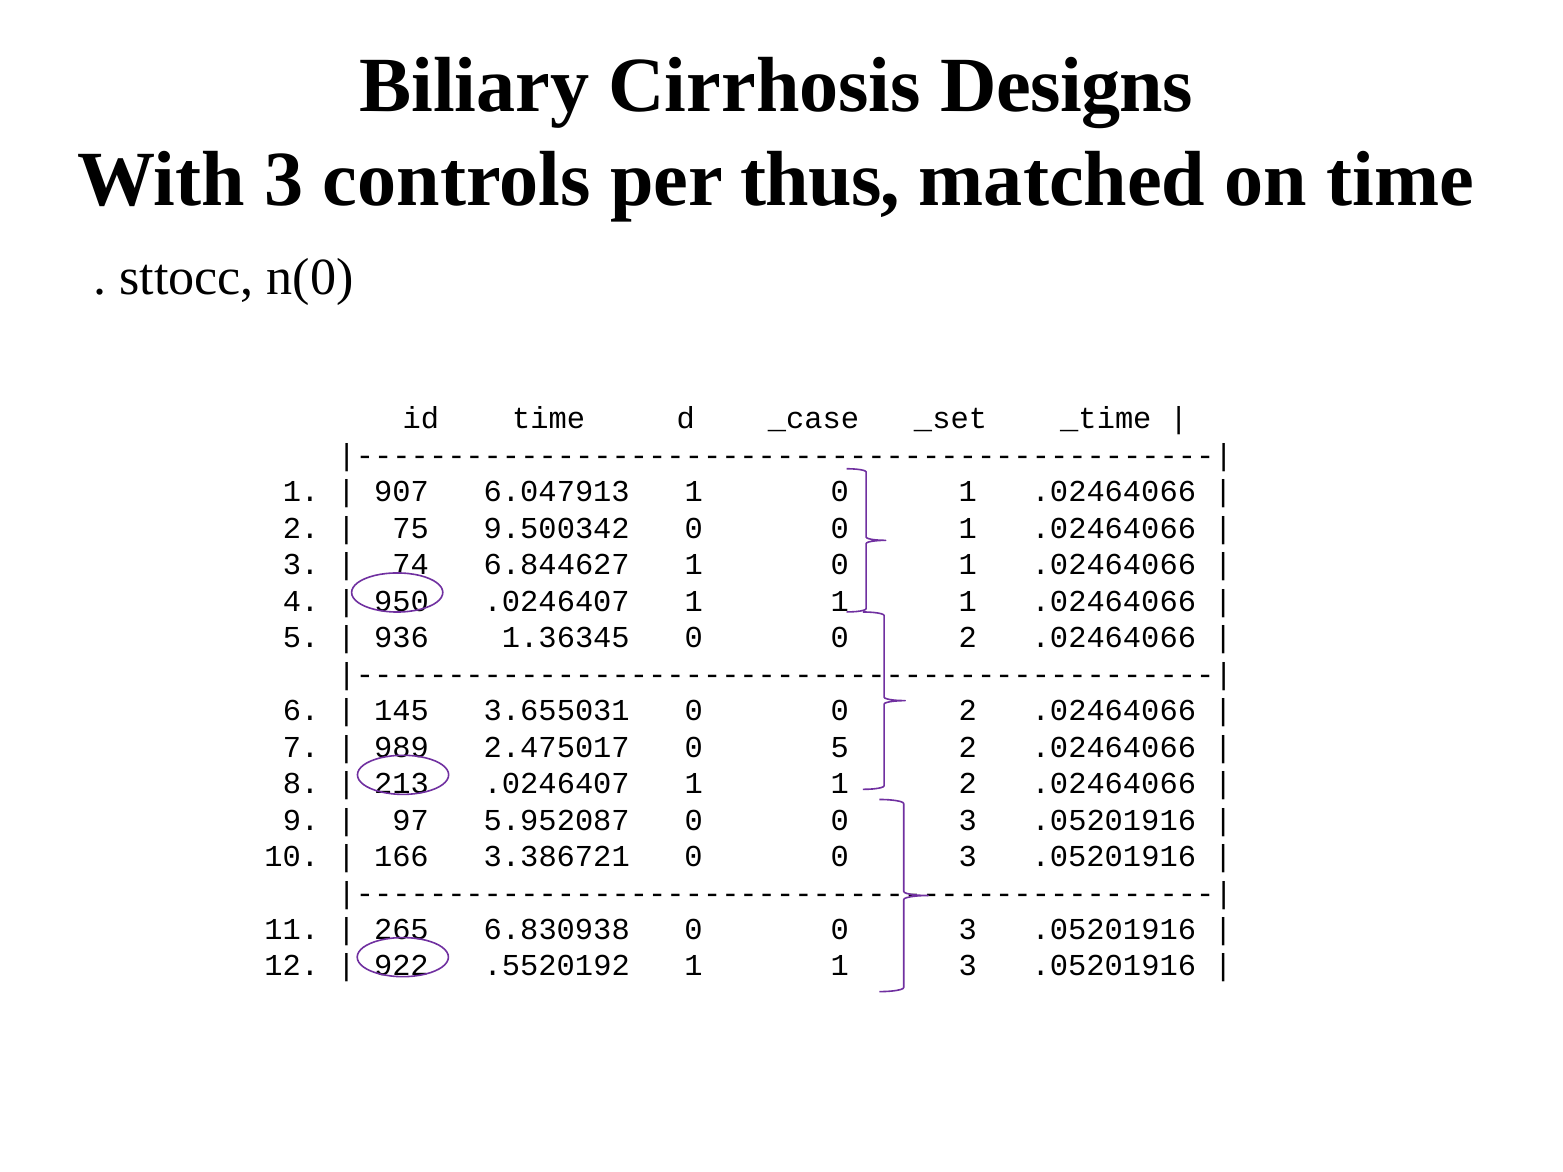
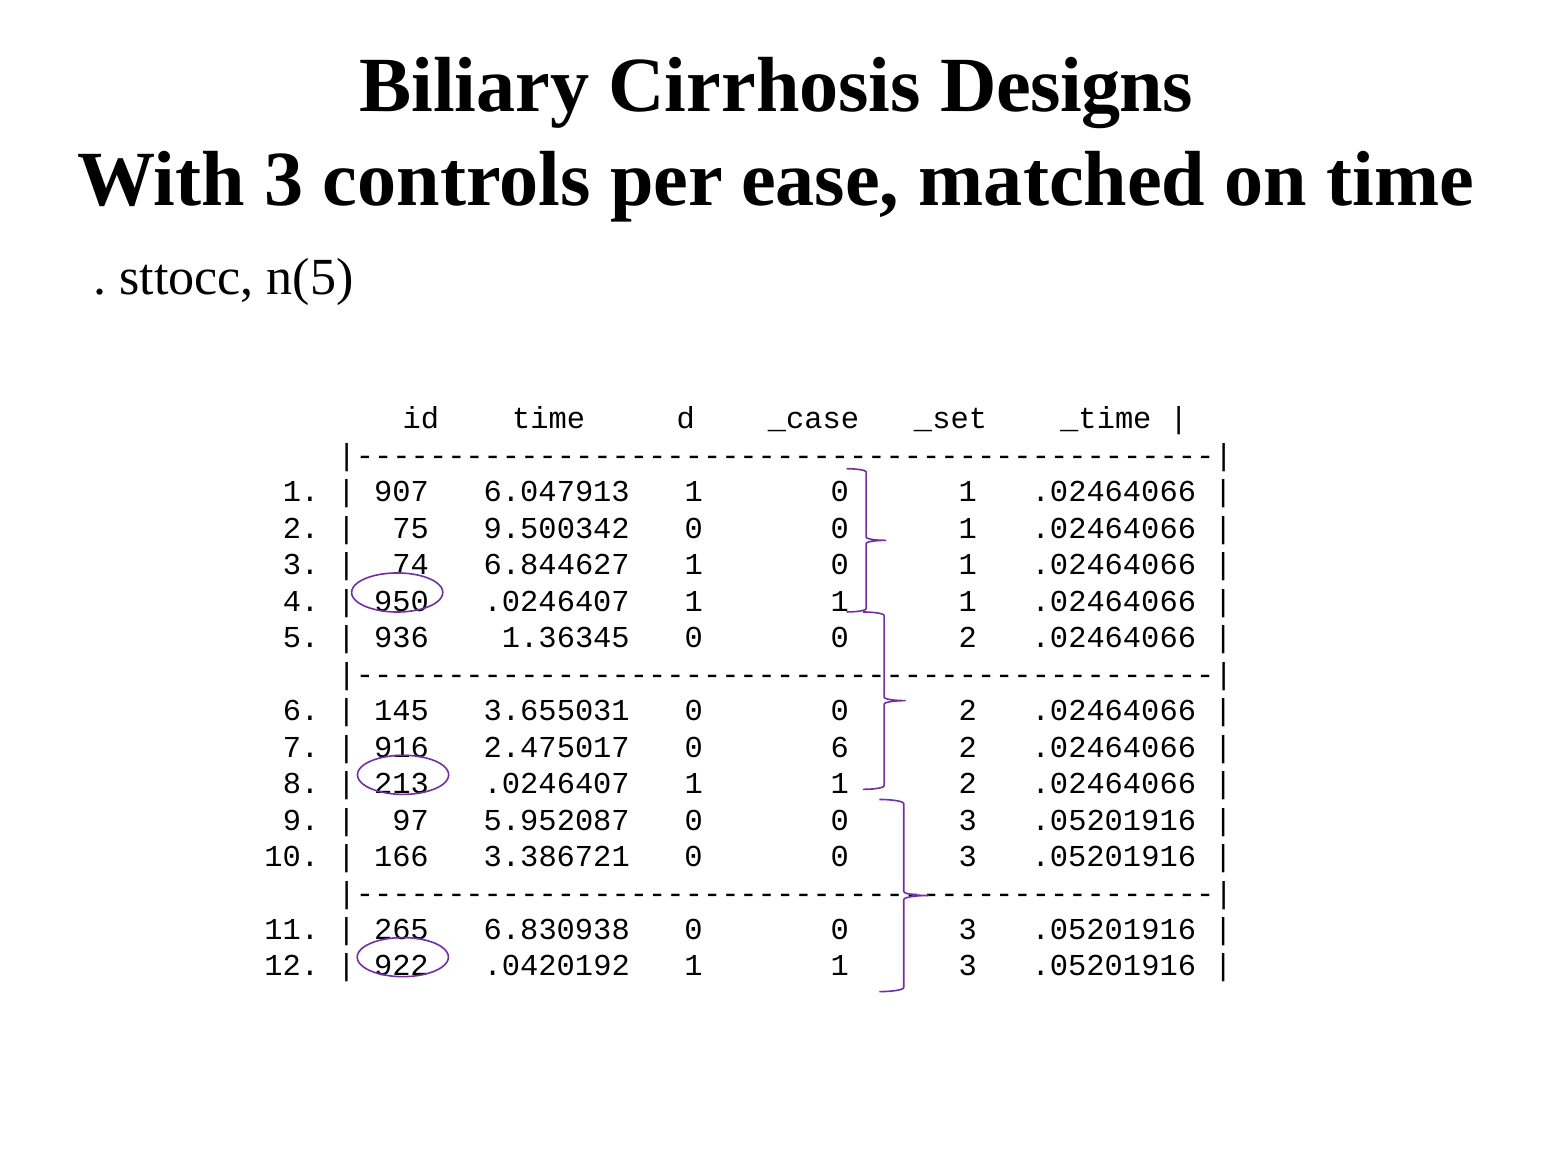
thus: thus -> ease
n(0: n(0 -> n(5
989: 989 -> 916
0 5: 5 -> 6
.5520192: .5520192 -> .0420192
